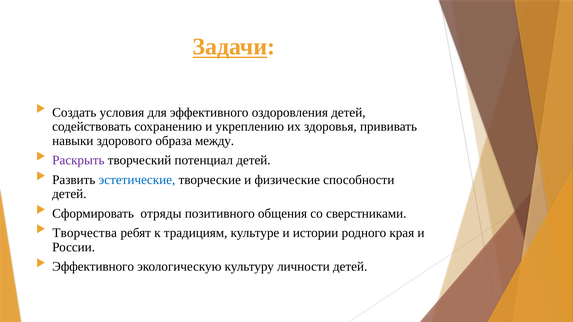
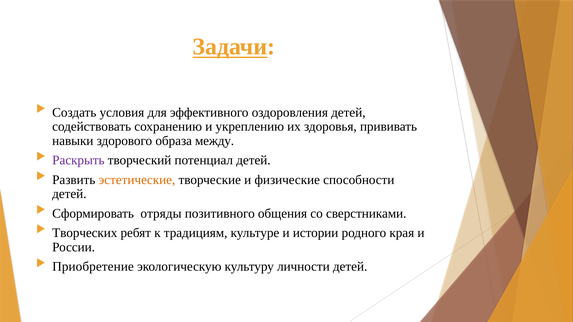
эстетические colour: blue -> orange
Творчества: Творчества -> Творческих
Эффективного at (93, 267): Эффективного -> Приобретение
